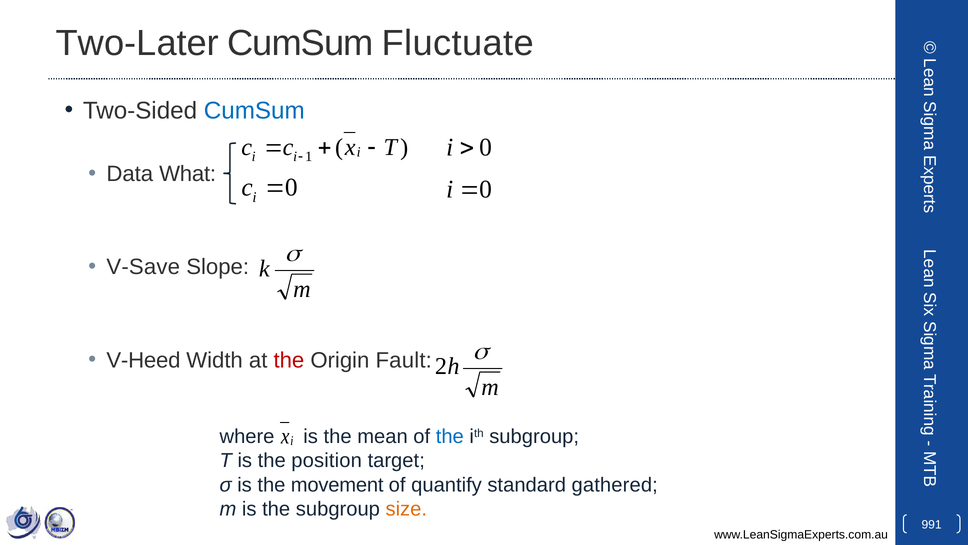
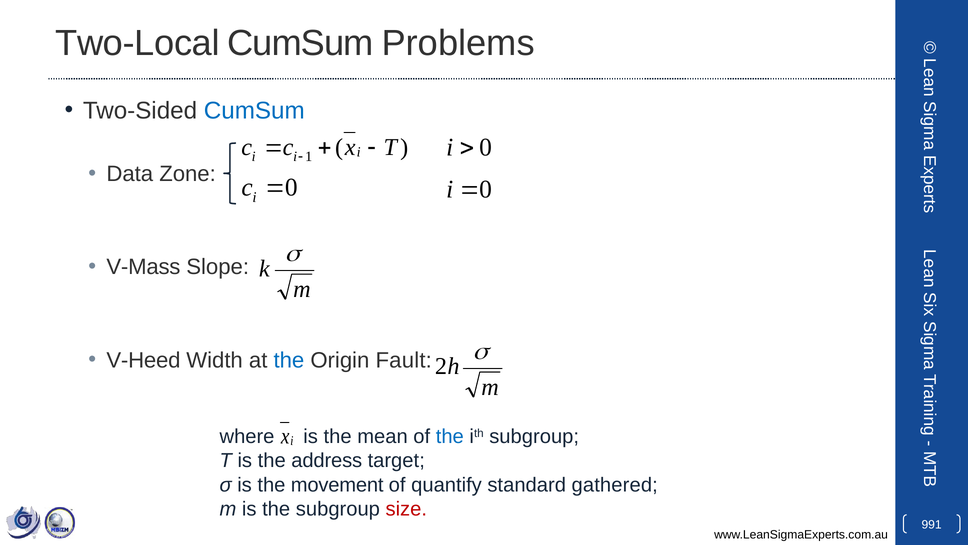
Two-Later: Two-Later -> Two-Local
Fluctuate: Fluctuate -> Problems
What: What -> Zone
V-Save: V-Save -> V-Mass
the at (289, 360) colour: red -> blue
position: position -> address
size colour: orange -> red
